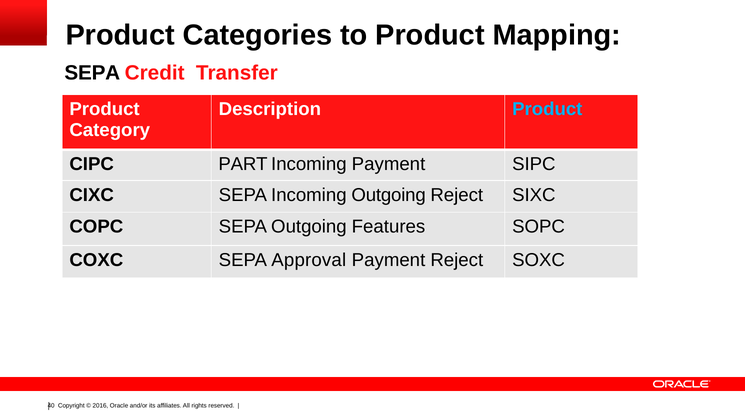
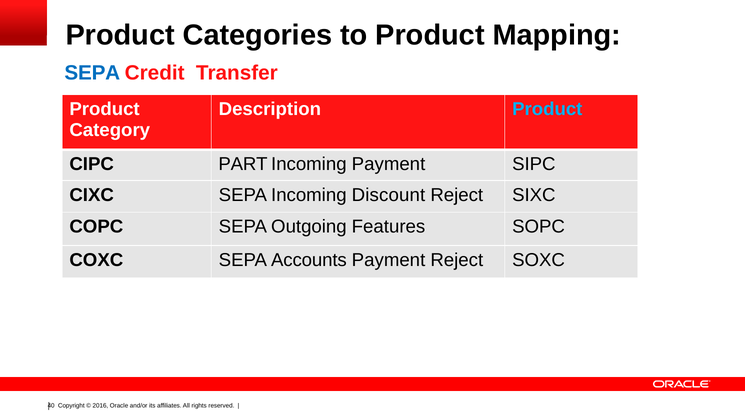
SEPA at (92, 73) colour: black -> blue
Incoming Outgoing: Outgoing -> Discount
Approval: Approval -> Accounts
